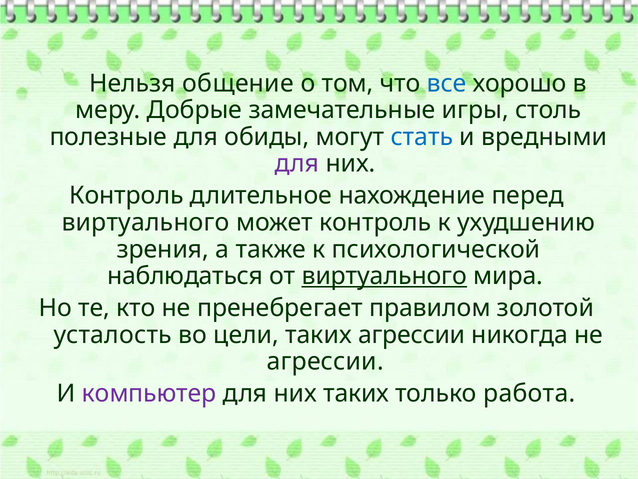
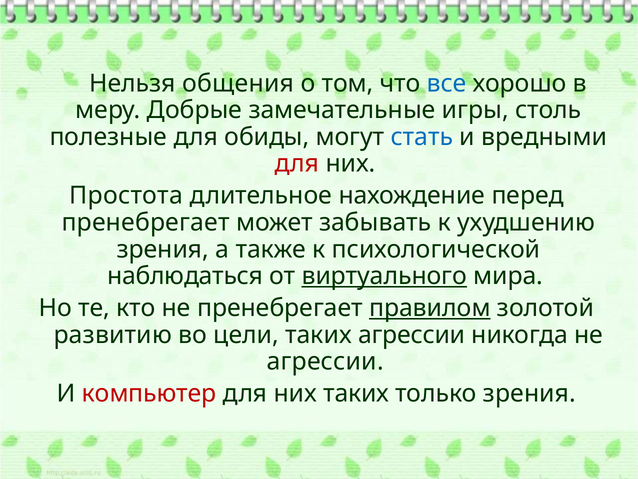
общение: общение -> общения
для at (297, 164) colour: purple -> red
Контроль at (126, 196): Контроль -> Простота
виртуального at (146, 222): виртуального -> пренебрегает
может контроль: контроль -> забывать
правилом underline: none -> present
усталость: усталость -> развитию
компьютер colour: purple -> red
только работа: работа -> зрения
